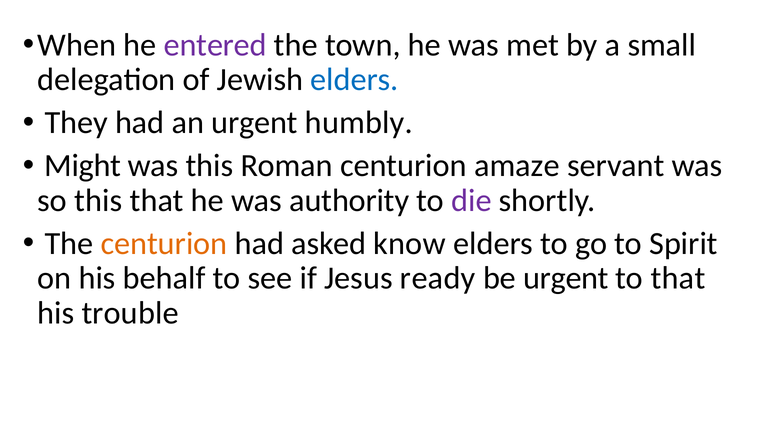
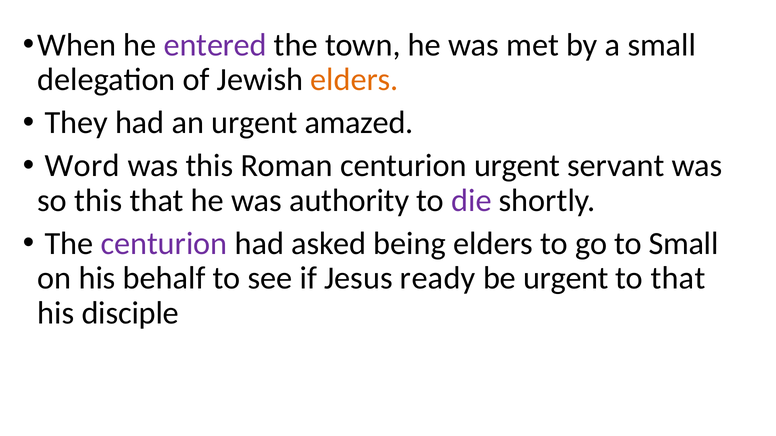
elders at (354, 80) colour: blue -> orange
humbly: humbly -> amazed
Might: Might -> Word
centurion amaze: amaze -> urgent
centurion at (164, 244) colour: orange -> purple
know: know -> being
to Spirit: Spirit -> Small
trouble: trouble -> disciple
